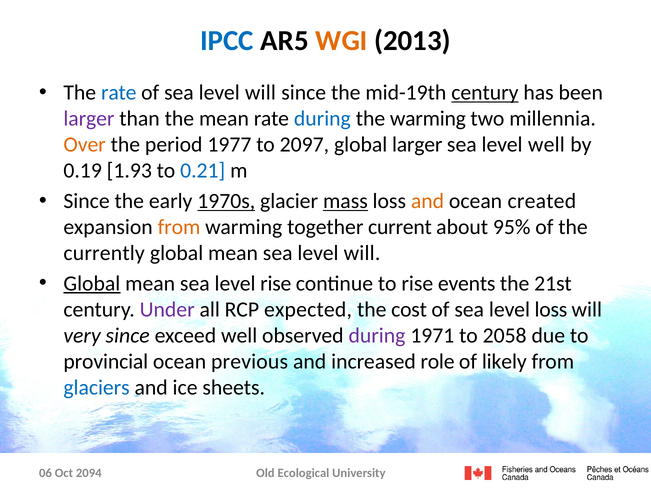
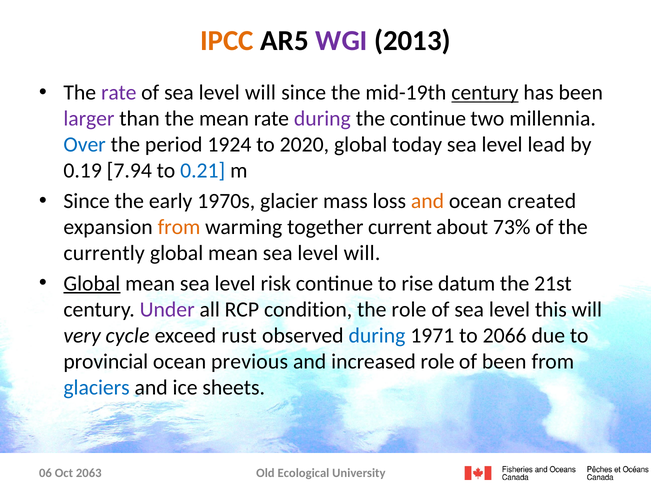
IPCC colour: blue -> orange
WGI colour: orange -> purple
rate at (119, 93) colour: blue -> purple
during at (322, 119) colour: blue -> purple
the warming: warming -> continue
Over colour: orange -> blue
1977: 1977 -> 1924
2097: 2097 -> 2020
global larger: larger -> today
level well: well -> lead
1.93: 1.93 -> 7.94
1970s underline: present -> none
mass underline: present -> none
95%: 95% -> 73%
level rise: rise -> risk
events: events -> datum
expected: expected -> condition
the cost: cost -> role
level loss: loss -> this
very since: since -> cycle
exceed well: well -> rust
during at (377, 336) colour: purple -> blue
2058: 2058 -> 2066
of likely: likely -> been
2094: 2094 -> 2063
